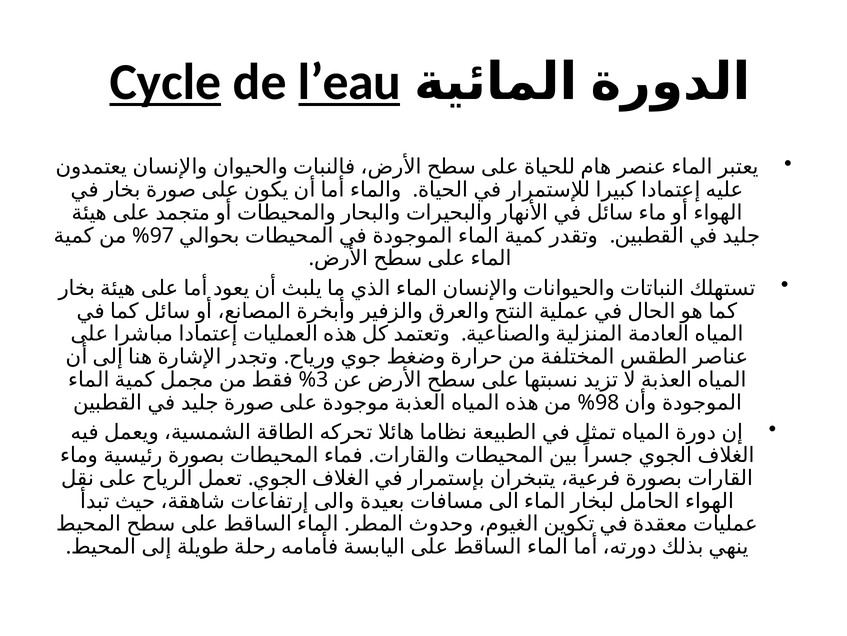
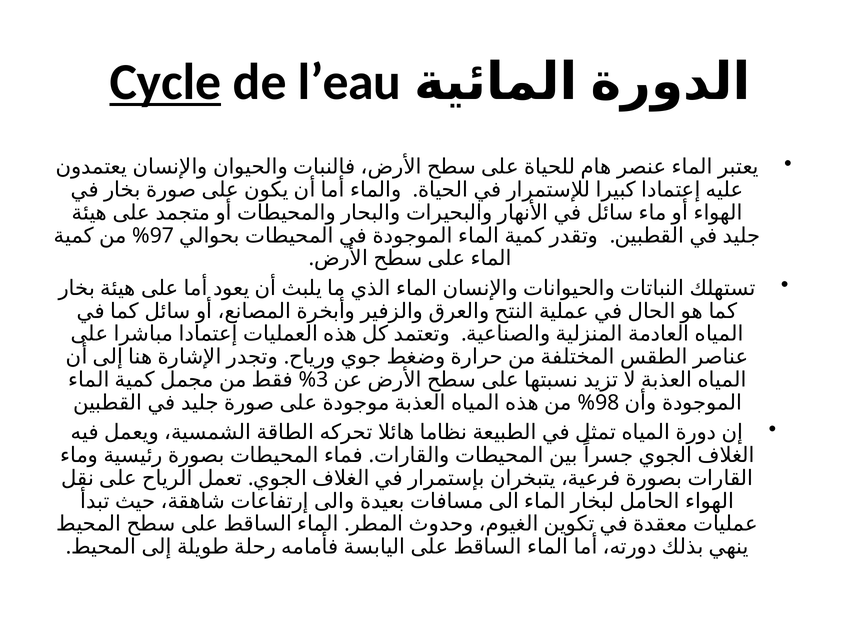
l’eau underline: present -> none
